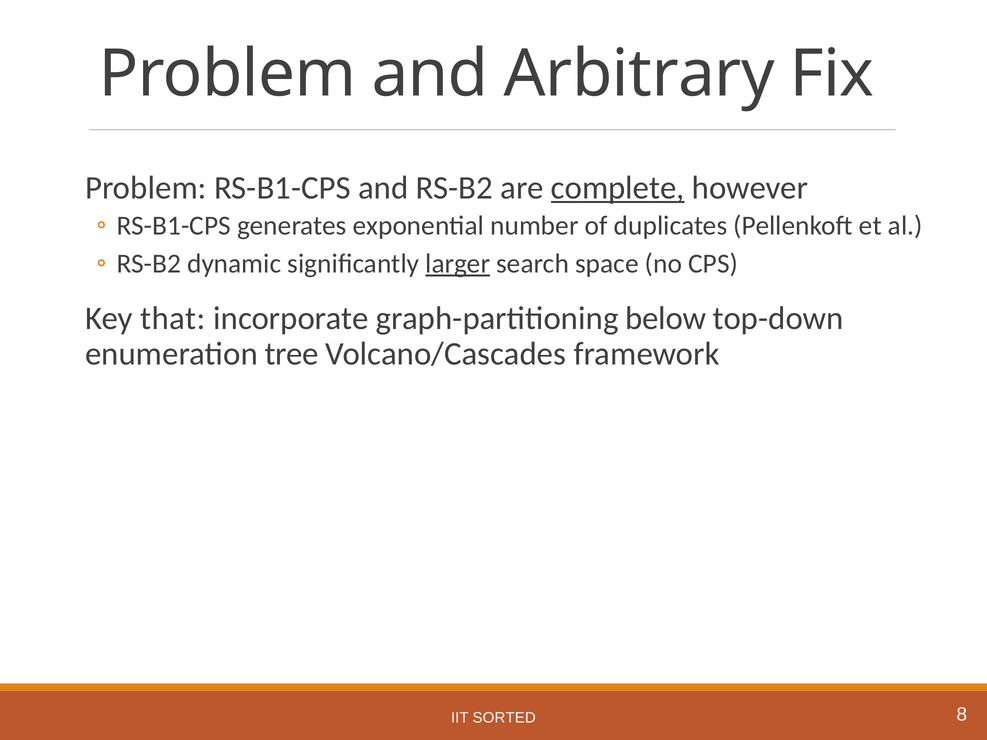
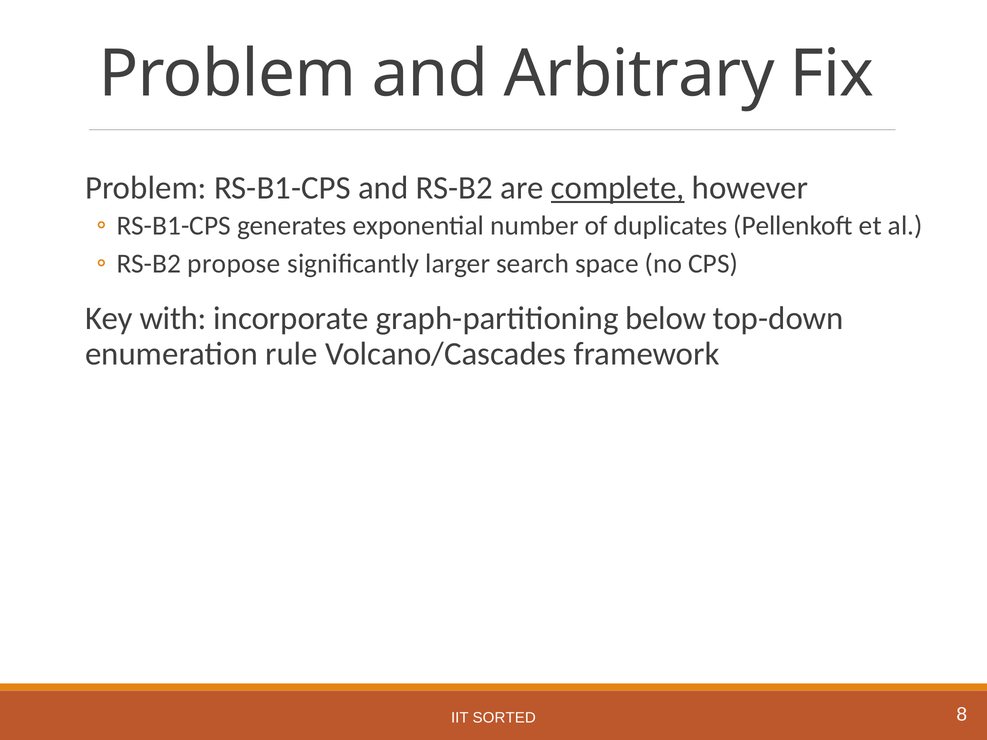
dynamic: dynamic -> propose
larger underline: present -> none
that: that -> with
tree: tree -> rule
